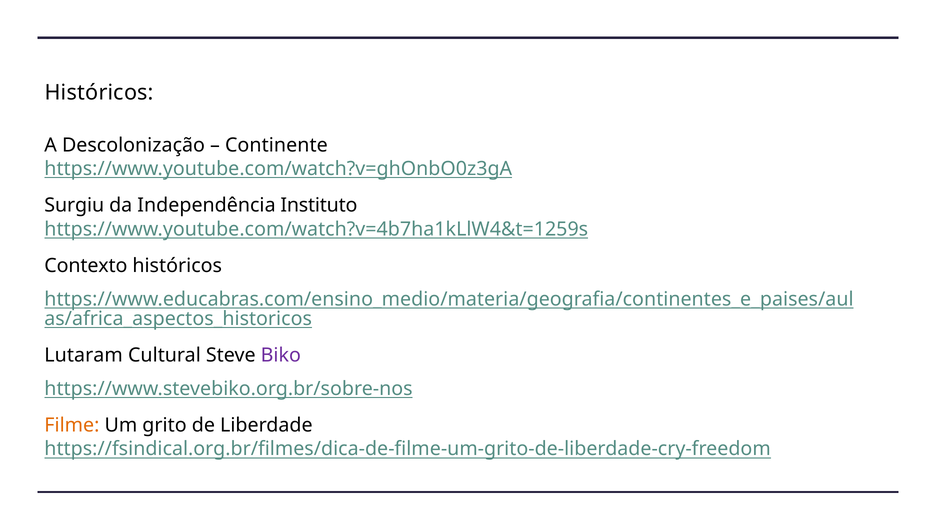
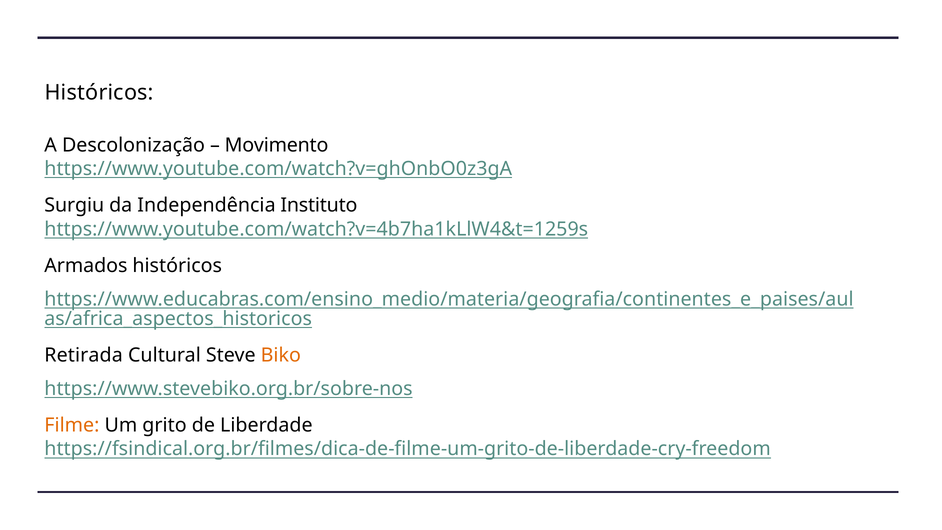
Continente: Continente -> Movimento
Contexto: Contexto -> Armados
Lutaram: Lutaram -> Retirada
Biko colour: purple -> orange
